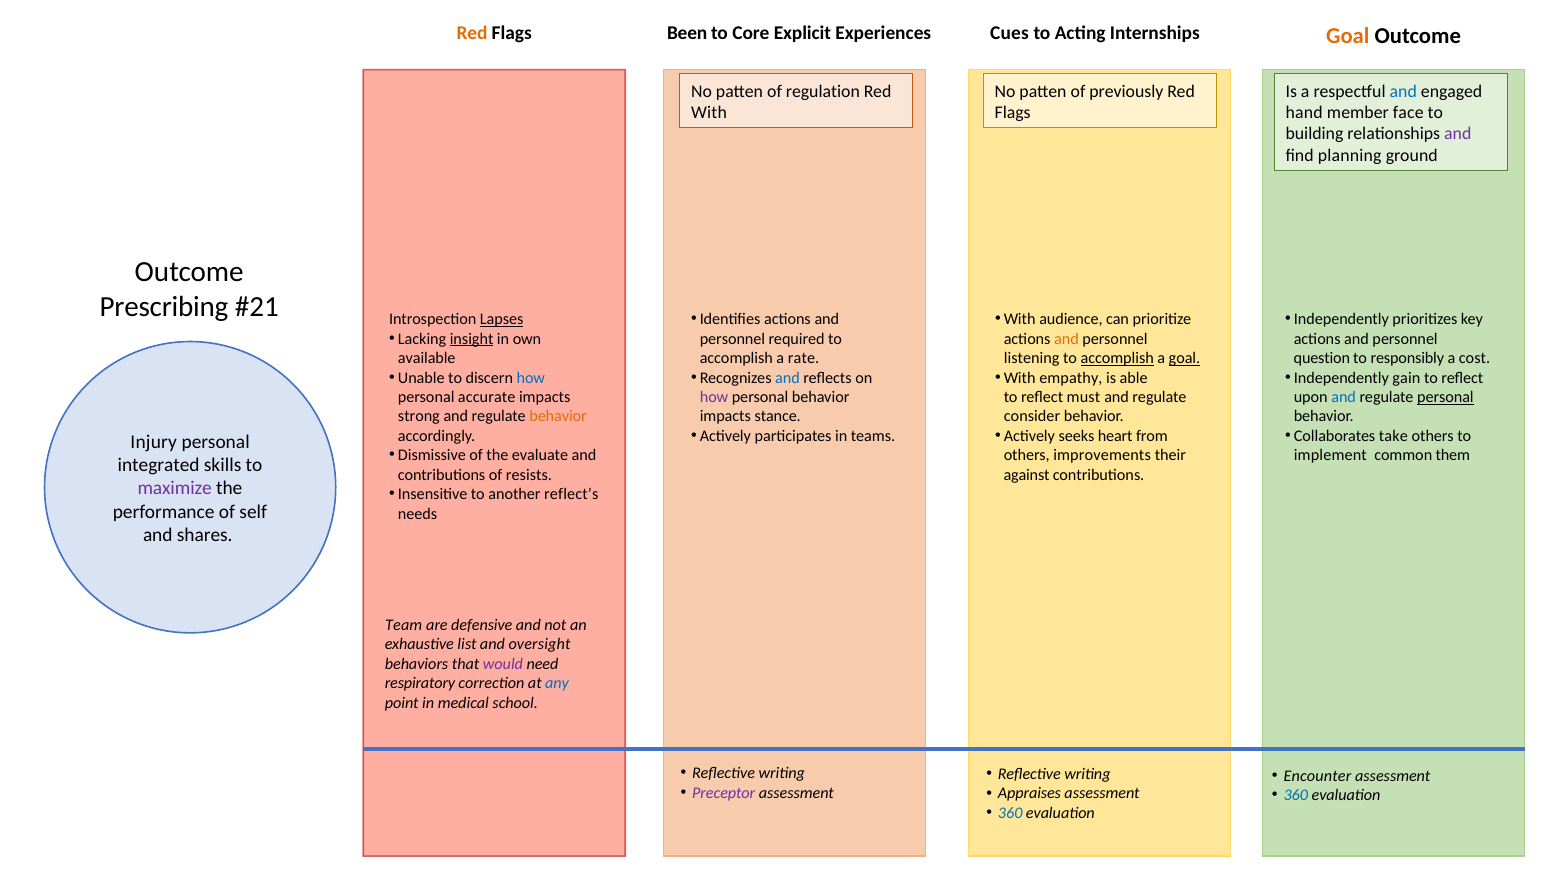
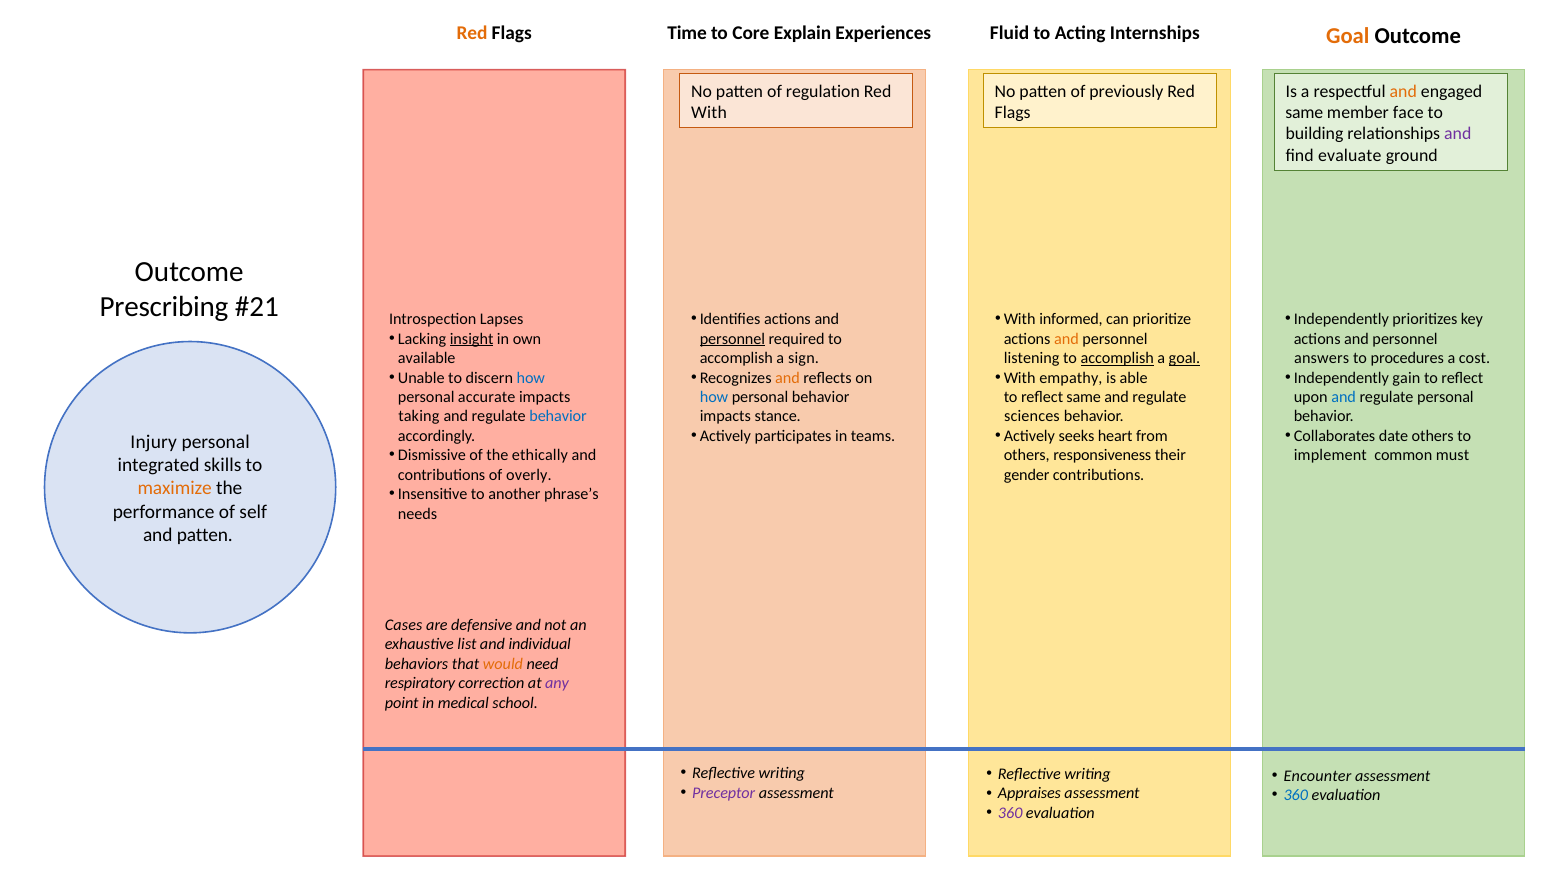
Been: Been -> Time
Explicit: Explicit -> Explain
Cues: Cues -> Fluid
and at (1403, 91) colour: blue -> orange
hand at (1304, 113): hand -> same
planning: planning -> evaluate
audience: audience -> informed
Lapses underline: present -> none
personnel at (732, 339) underline: none -> present
rate: rate -> sign
question: question -> answers
responsibly: responsibly -> procedures
and at (787, 378) colour: blue -> orange
how at (714, 397) colour: purple -> blue
reflect must: must -> same
personal at (1445, 397) underline: present -> none
strong: strong -> taking
behavior at (558, 416) colour: orange -> blue
consider: consider -> sciences
take: take -> date
evaluate: evaluate -> ethically
improvements: improvements -> responsiveness
them: them -> must
resists: resists -> overly
against: against -> gender
maximize colour: purple -> orange
reflect’s: reflect’s -> phrase’s
and shares: shares -> patten
Team: Team -> Cases
oversight: oversight -> individual
would colour: purple -> orange
any colour: blue -> purple
360 at (1010, 813) colour: blue -> purple
